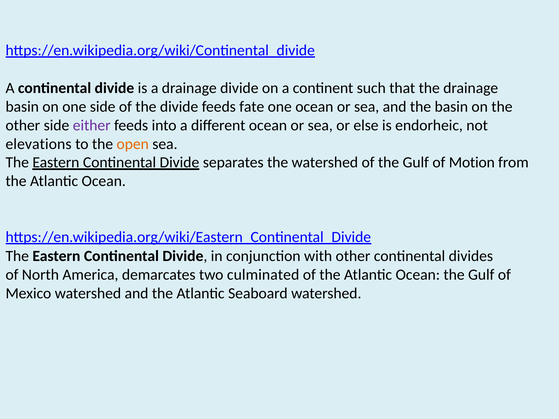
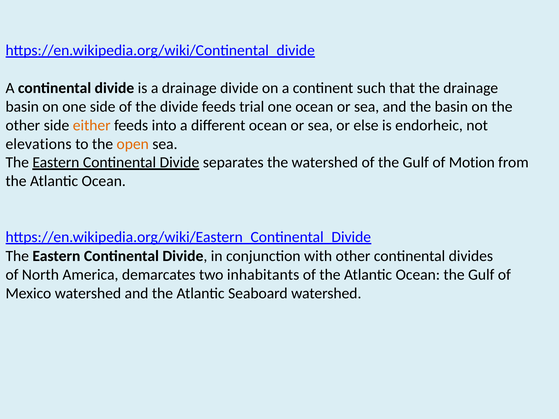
fate: fate -> trial
either colour: purple -> orange
culminated: culminated -> inhabitants
